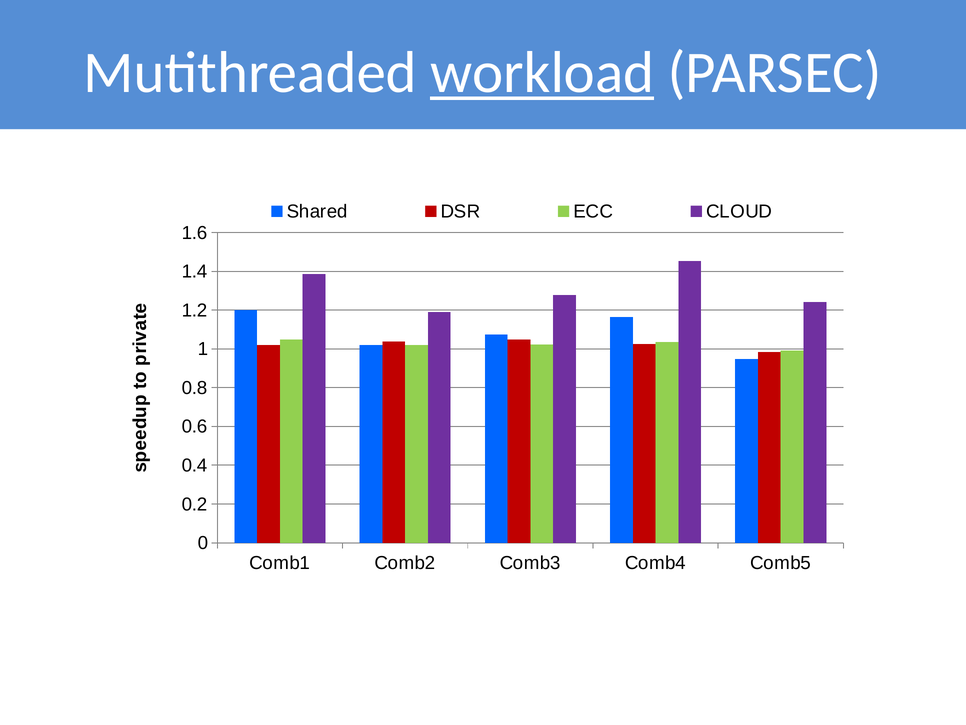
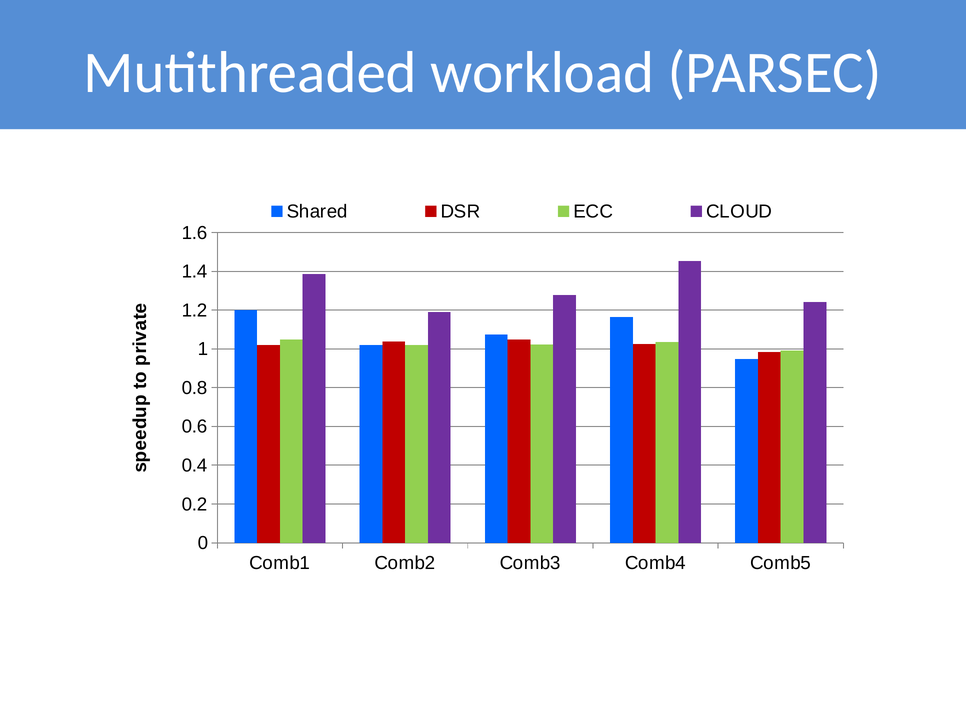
workload underline: present -> none
